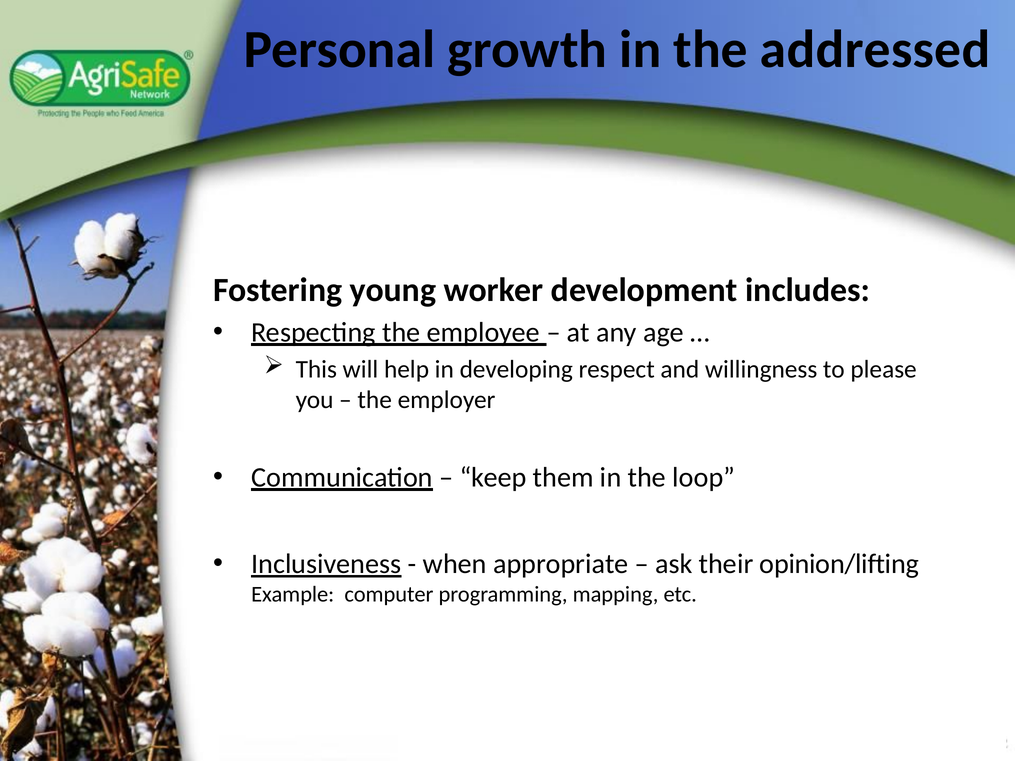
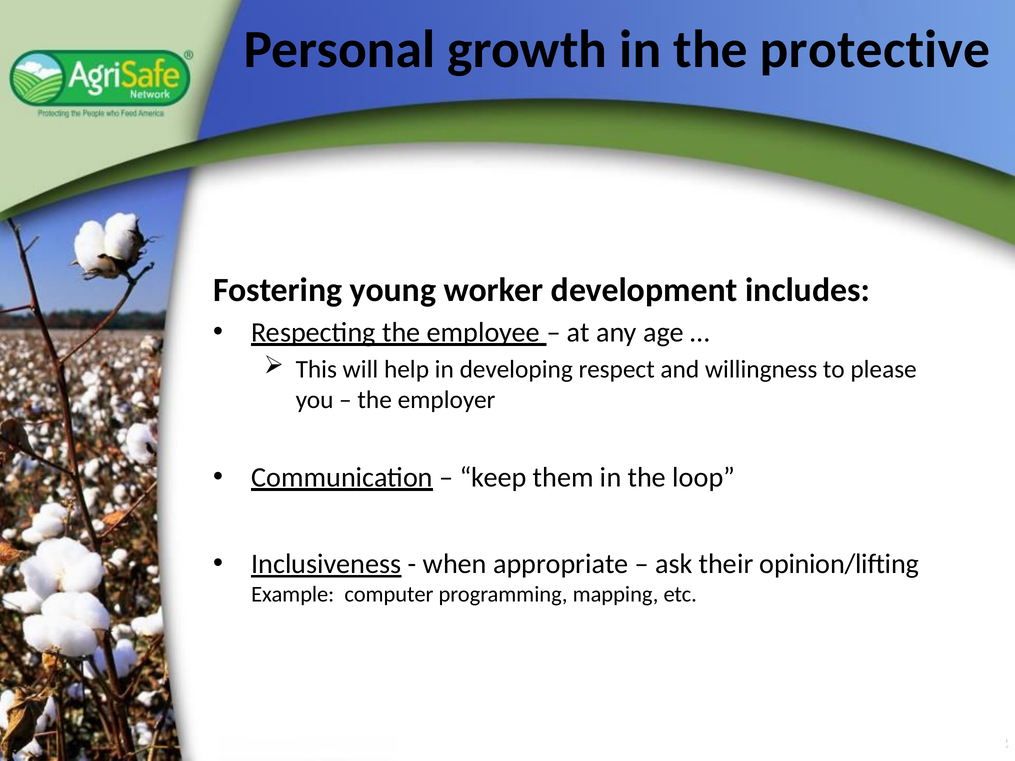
addressed: addressed -> protective
